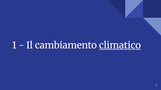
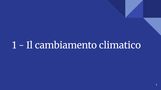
climatico underline: present -> none
